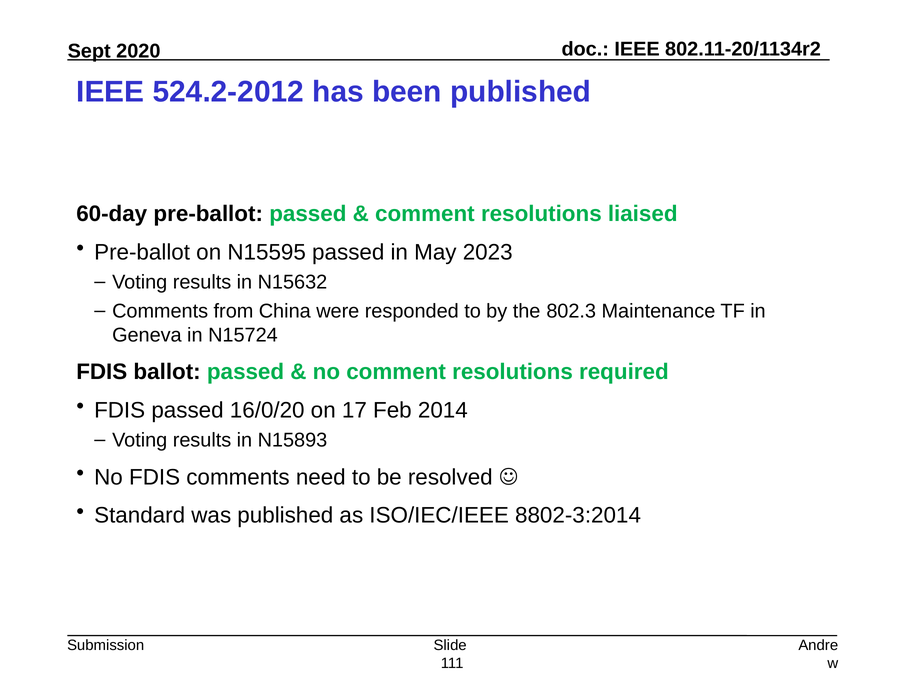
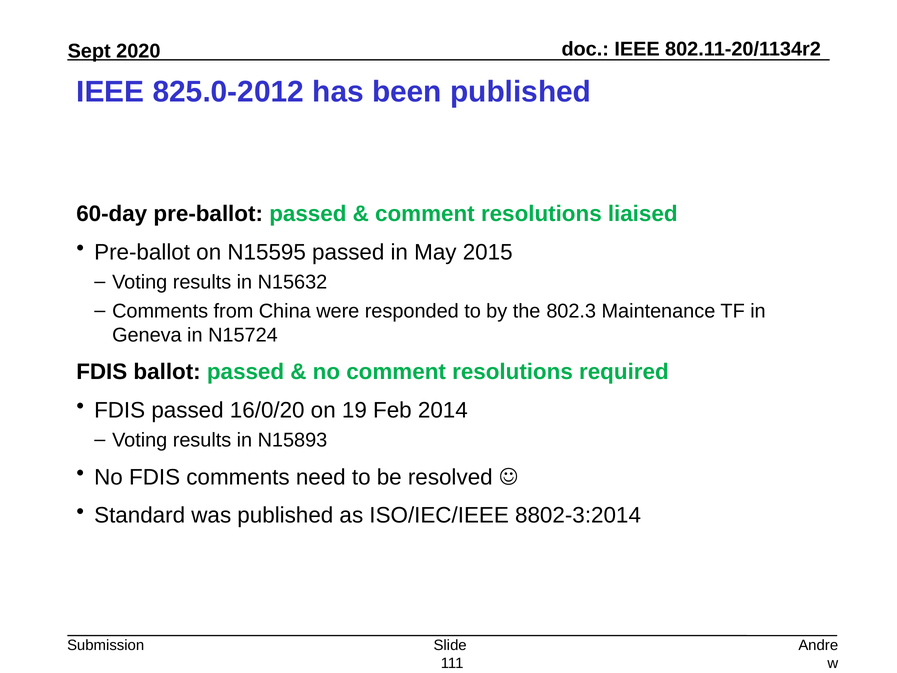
524.2-2012: 524.2-2012 -> 825.0-2012
2023: 2023 -> 2015
17: 17 -> 19
